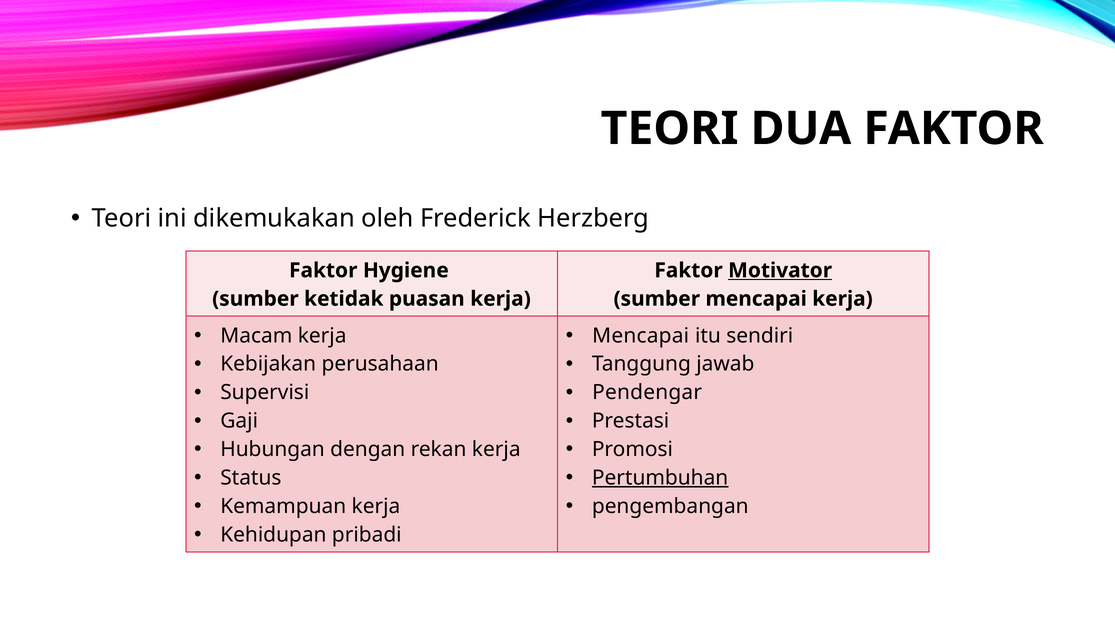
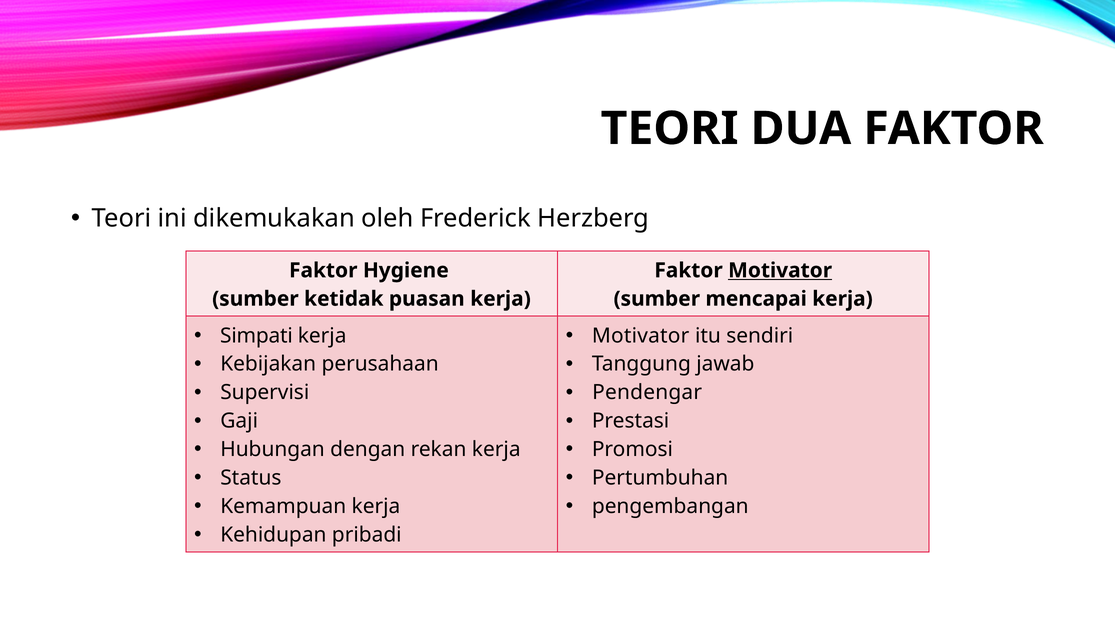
Macam: Macam -> Simpati
Mencapai at (641, 336): Mencapai -> Motivator
Pertumbuhan underline: present -> none
